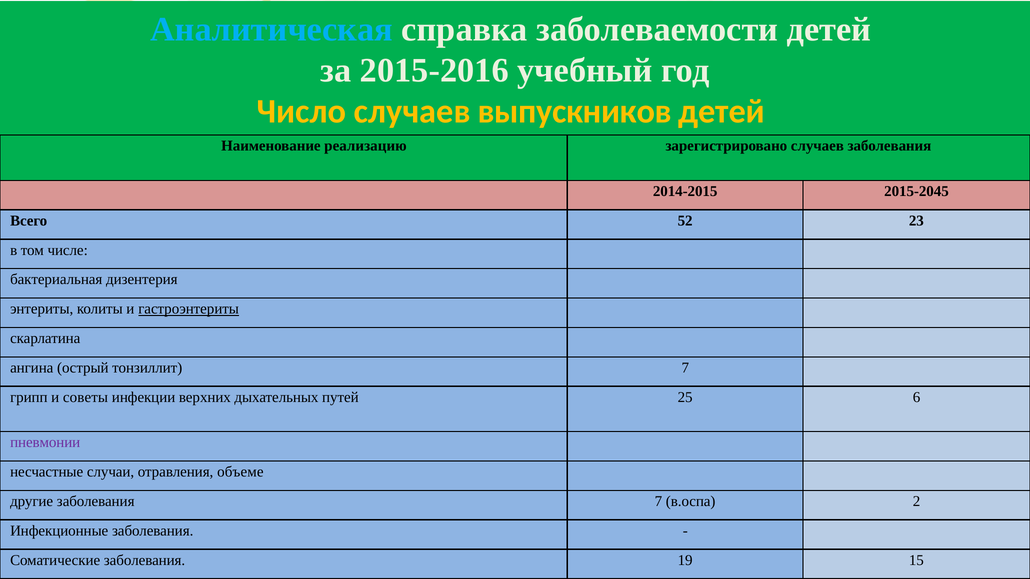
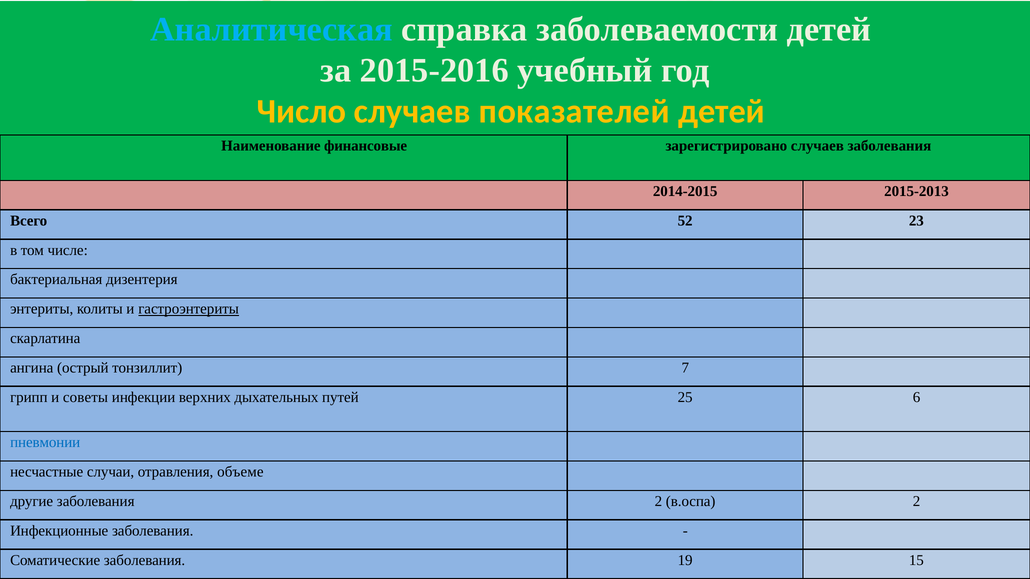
выпускников: выпускников -> показателей
реализацию: реализацию -> финансовые
2015-2045: 2015-2045 -> 2015-2013
пневмонии colour: purple -> blue
заболевания 7: 7 -> 2
